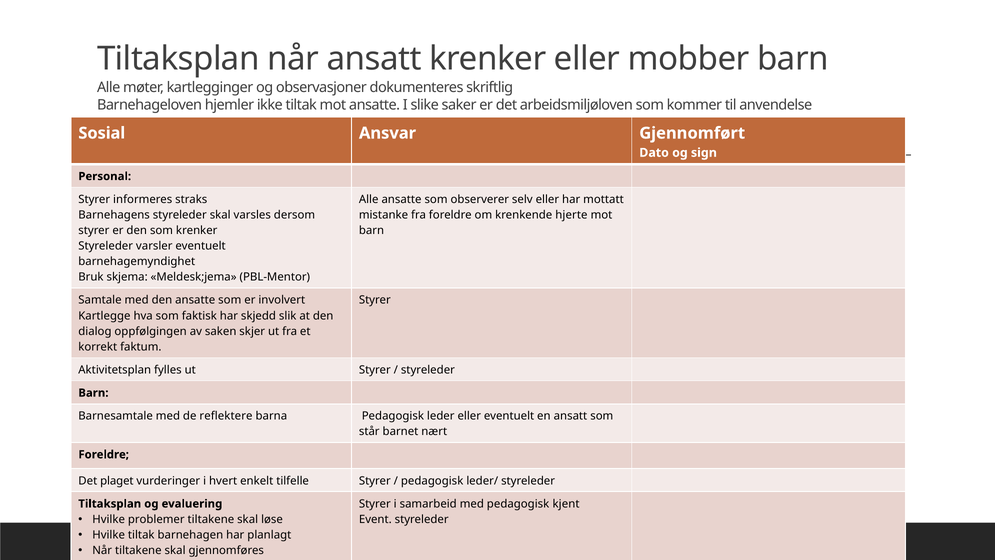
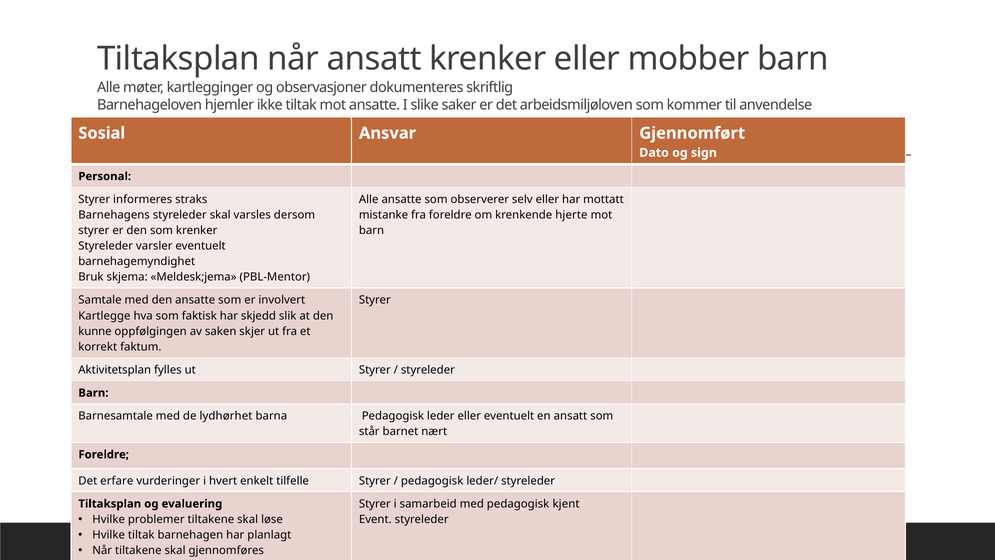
dialog: dialog -> kunne
reflektere: reflektere -> lydhørhet
plaget: plaget -> erfare
